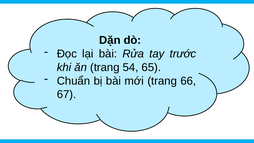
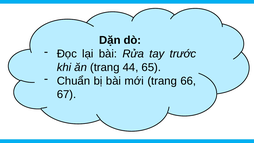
54: 54 -> 44
